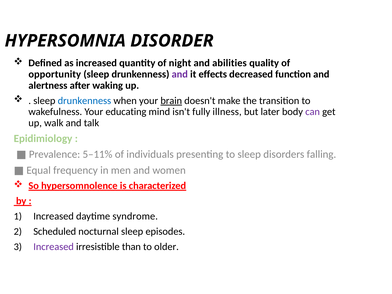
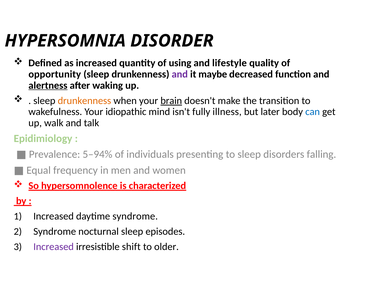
night: night -> using
abilities: abilities -> lifestyle
effects: effects -> maybe
alertness underline: none -> present
drunkenness at (84, 101) colour: blue -> orange
educating: educating -> idiopathic
can colour: purple -> blue
5–11%: 5–11% -> 5–94%
Scheduled at (55, 232): Scheduled -> Syndrome
than: than -> shift
